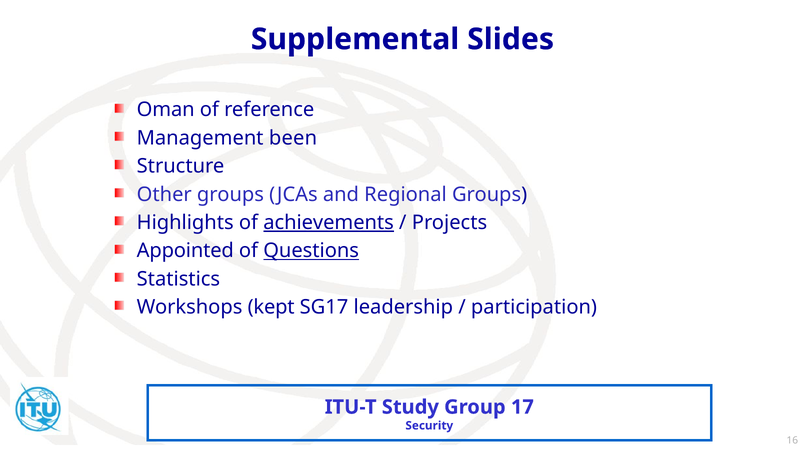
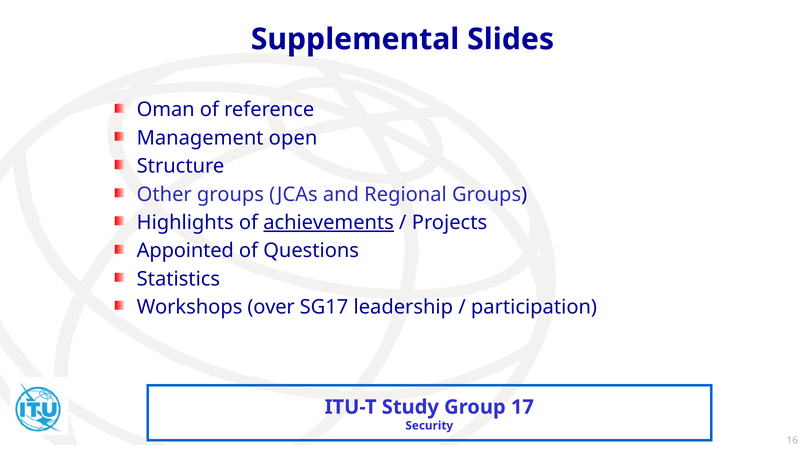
been: been -> open
Questions underline: present -> none
kept: kept -> over
